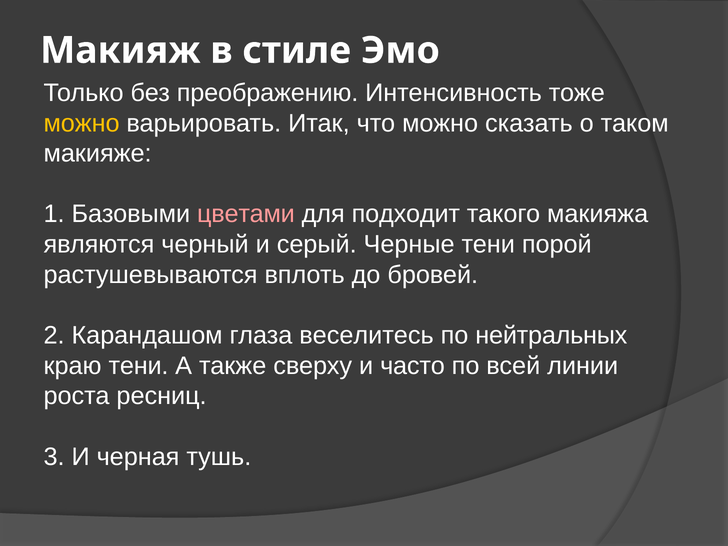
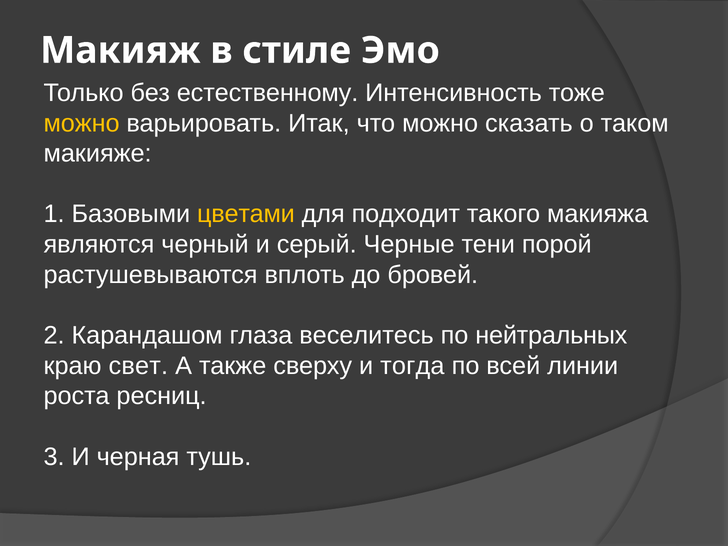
преображению: преображению -> естественному
цветами colour: pink -> yellow
краю тени: тени -> свет
часто: часто -> тогда
